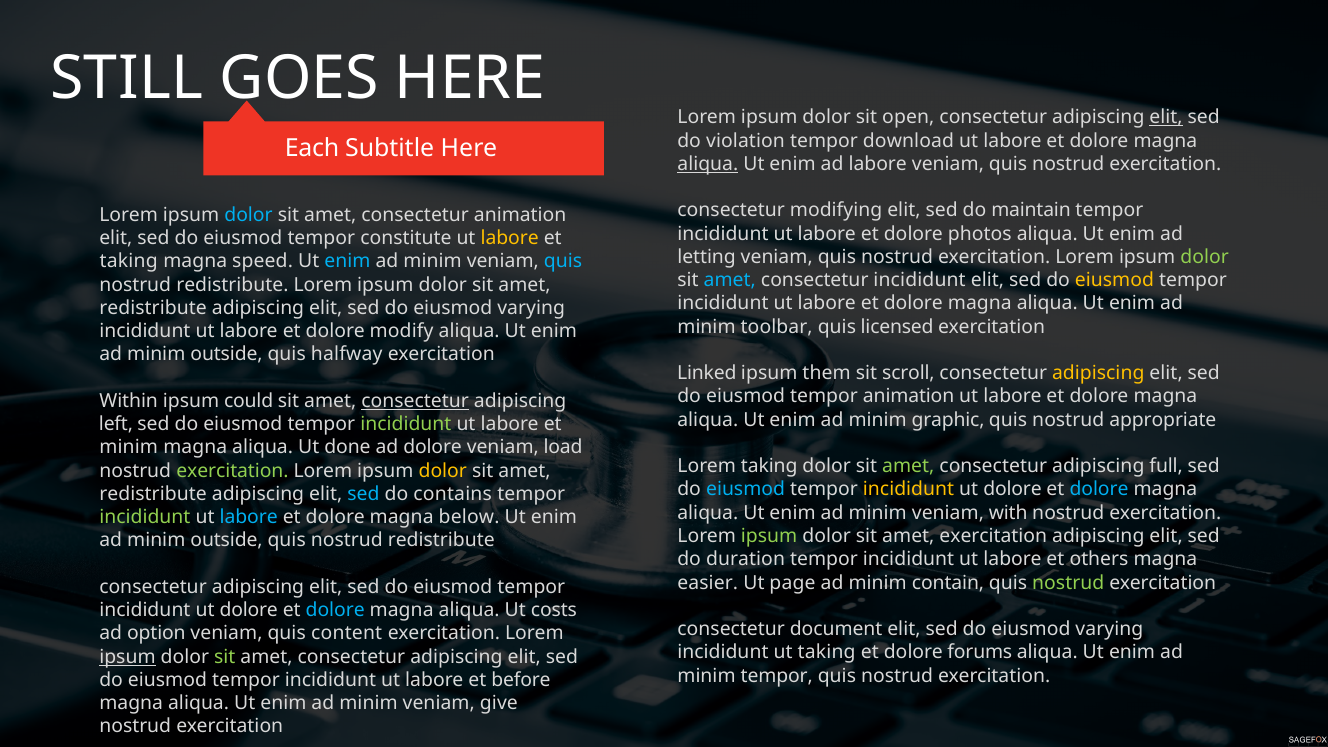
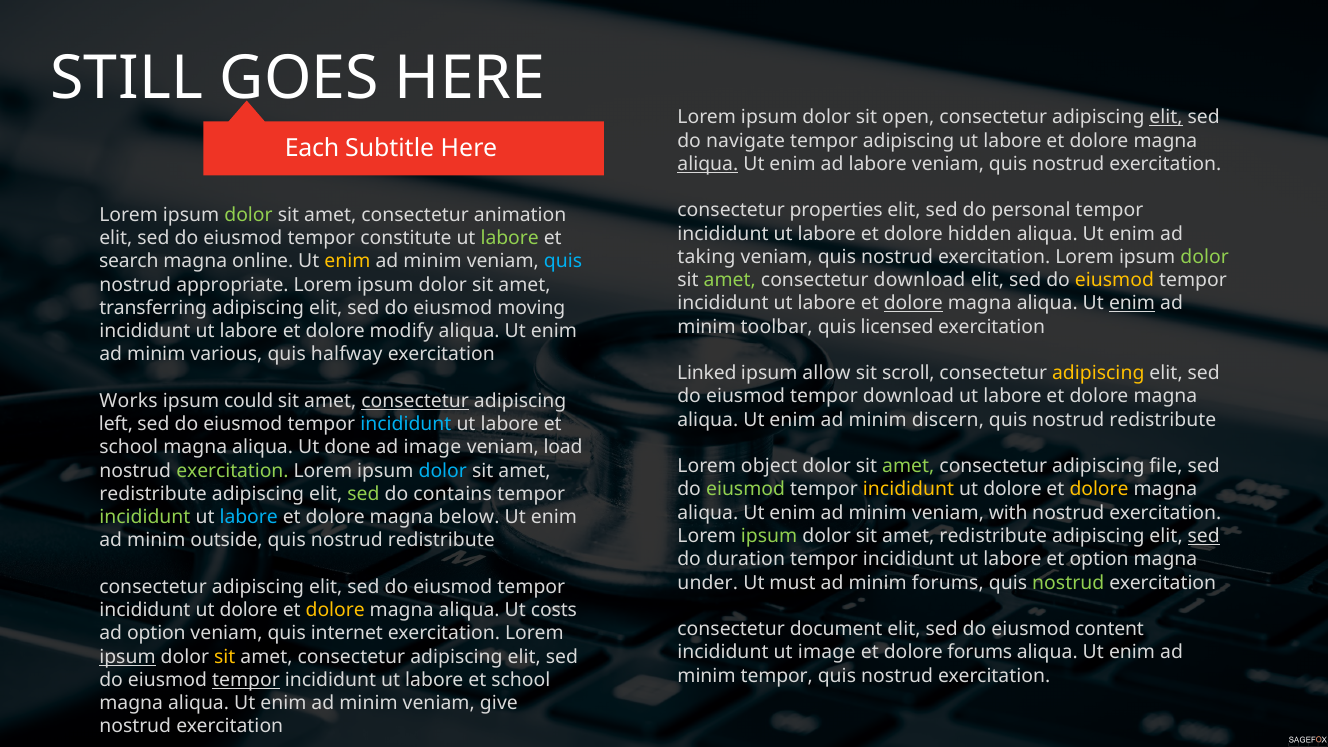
violation: violation -> navigate
tempor download: download -> adipiscing
modifying: modifying -> properties
maintain: maintain -> personal
dolor at (249, 215) colour: light blue -> light green
photos: photos -> hidden
labore at (510, 238) colour: yellow -> light green
letting: letting -> taking
taking at (129, 262): taking -> search
speed: speed -> online
enim at (347, 262) colour: light blue -> yellow
amet at (730, 280) colour: light blue -> light green
consectetur incididunt: incididunt -> download
redistribute at (232, 285): redistribute -> appropriate
dolore at (913, 304) underline: none -> present
enim at (1132, 304) underline: none -> present
redistribute at (153, 308): redistribute -> transferring
varying at (531, 308): varying -> moving
outside at (226, 355): outside -> various
them: them -> allow
tempor animation: animation -> download
Within: Within -> Works
graphic: graphic -> discern
appropriate at (1163, 420): appropriate -> redistribute
incididunt at (406, 424) colour: light green -> light blue
minim at (129, 448): minim -> school
ad dolore: dolore -> image
Lorem taking: taking -> object
full: full -> file
dolor at (443, 471) colour: yellow -> light blue
eiusmod at (746, 490) colour: light blue -> light green
dolore at (1099, 490) colour: light blue -> yellow
sed at (364, 494) colour: light blue -> light green
exercitation at (993, 536): exercitation -> redistribute
sed at (1204, 536) underline: none -> present
et others: others -> option
easier: easier -> under
page: page -> must
minim contain: contain -> forums
dolore at (335, 610) colour: light blue -> yellow
varying at (1109, 629): varying -> content
content: content -> internet
ut taking: taking -> image
sit at (225, 657) colour: light green -> yellow
tempor at (246, 680) underline: none -> present
before at (521, 680): before -> school
